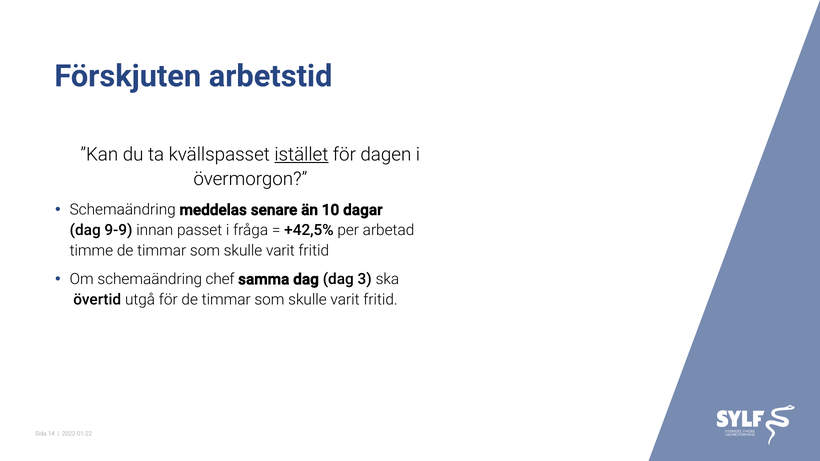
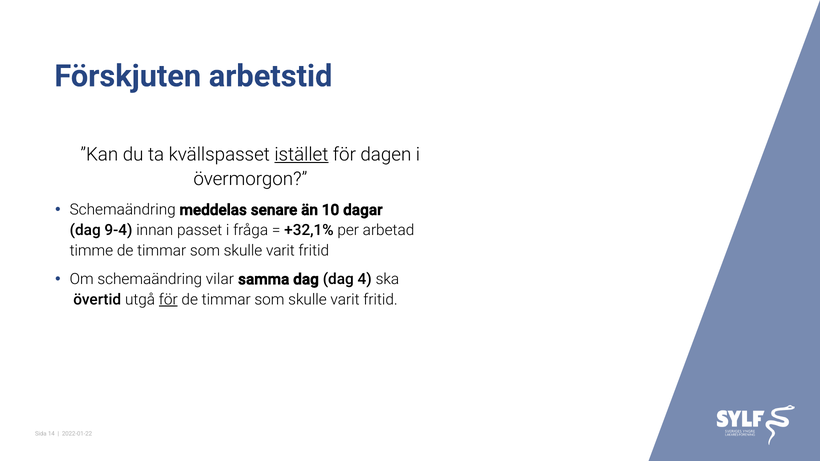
9-9: 9-9 -> 9-4
+42,5%: +42,5% -> +32,1%
chef: chef -> vilar
3: 3 -> 4
för at (168, 300) underline: none -> present
